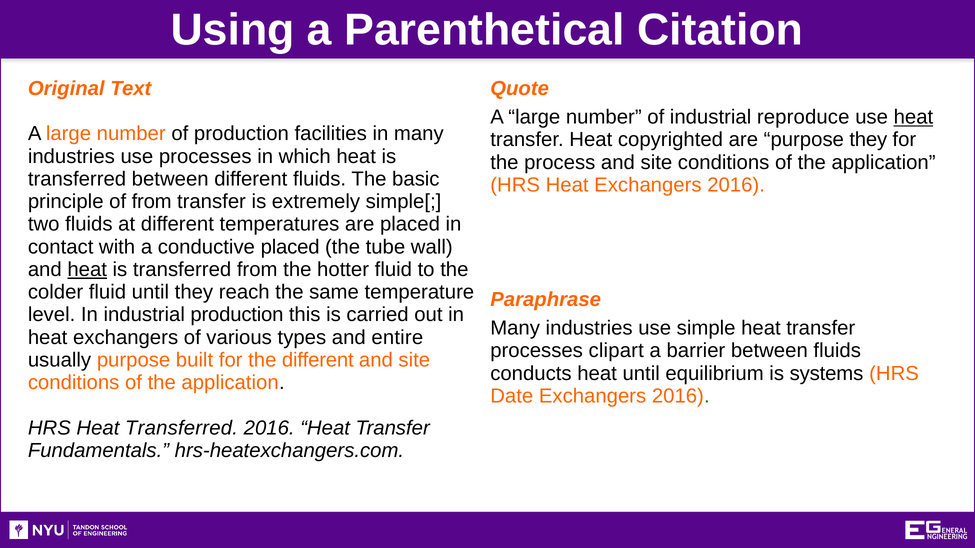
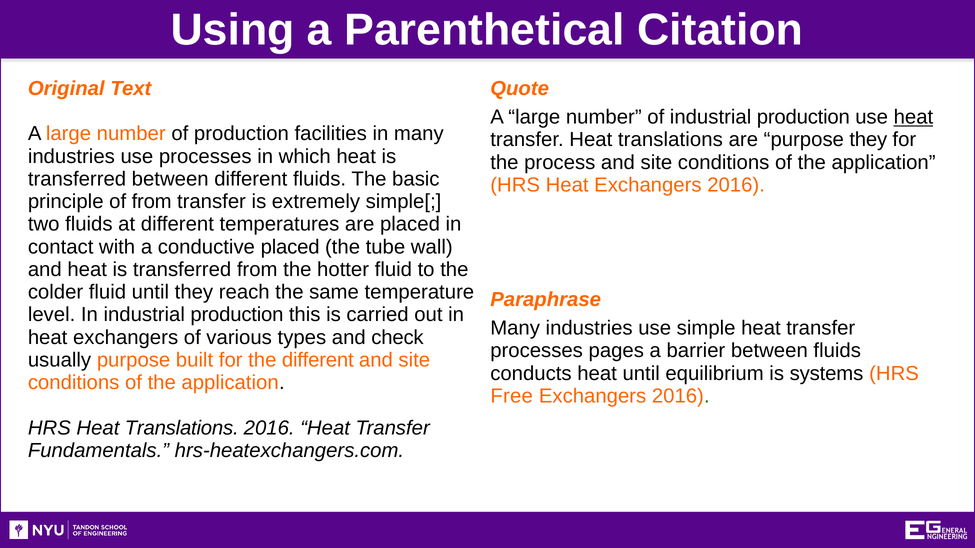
of industrial reproduce: reproduce -> production
transfer Heat copyrighted: copyrighted -> translations
heat at (87, 270) underline: present -> none
entire: entire -> check
clipart: clipart -> pages
Date: Date -> Free
HRS Heat Transferred: Transferred -> Translations
